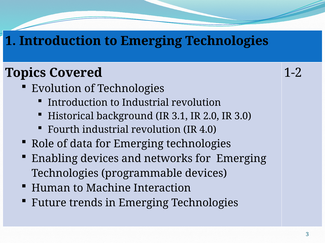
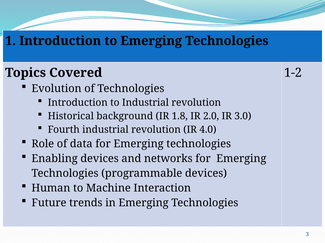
3.1: 3.1 -> 1.8
